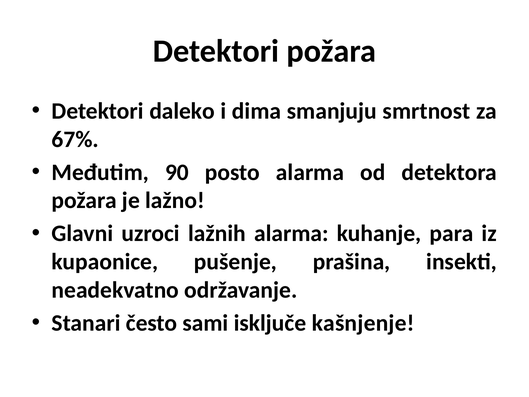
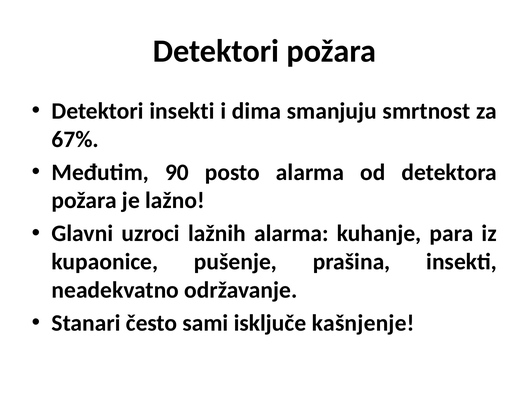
Detektori daleko: daleko -> insekti
